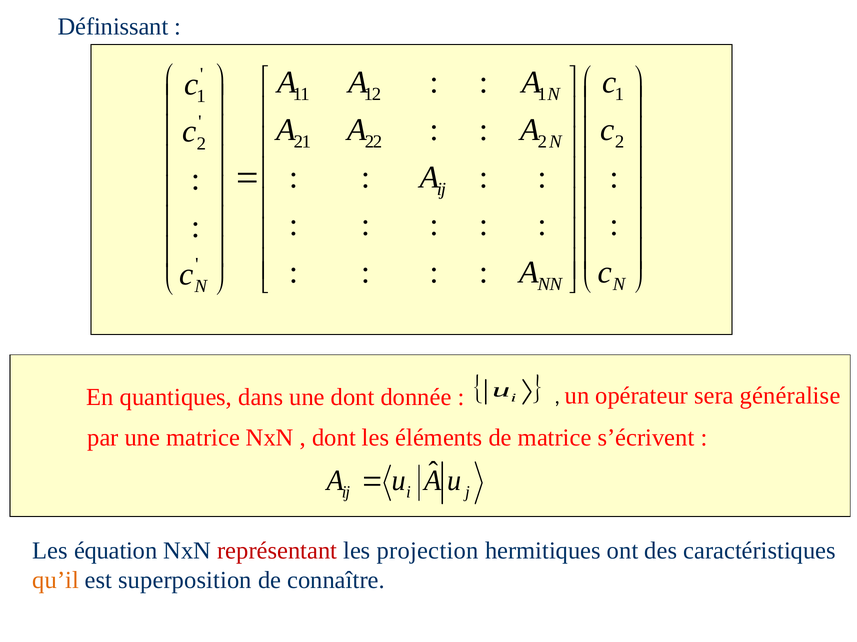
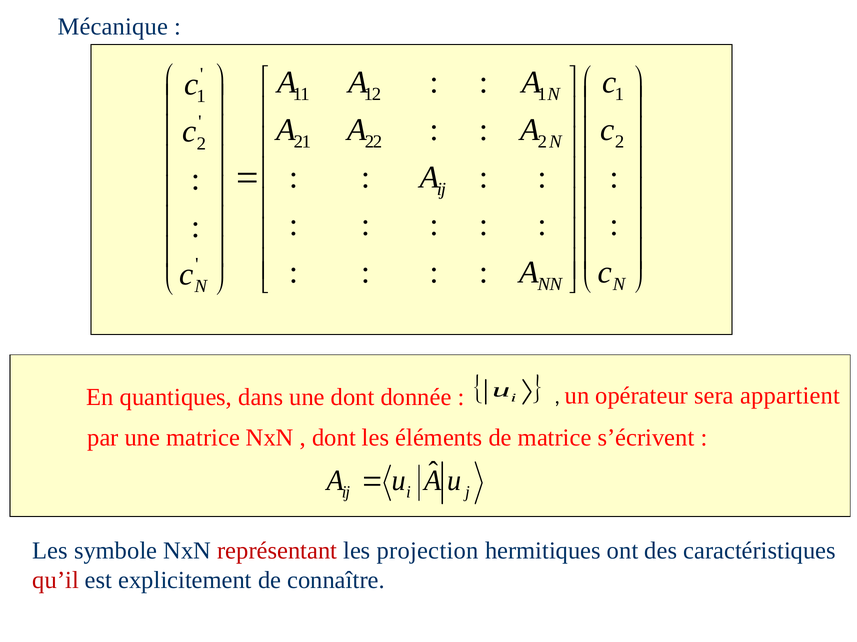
Définissant: Définissant -> Mécanique
généralise: généralise -> appartient
équation: équation -> symbole
qu’il colour: orange -> red
superposition: superposition -> explicitement
